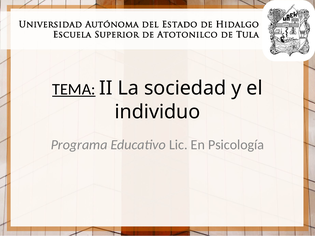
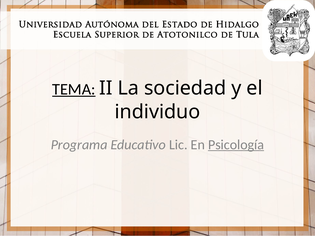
Psicología underline: none -> present
